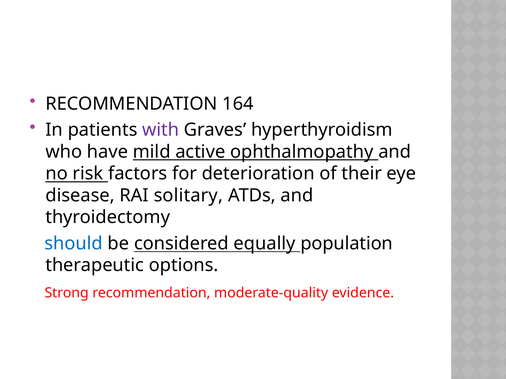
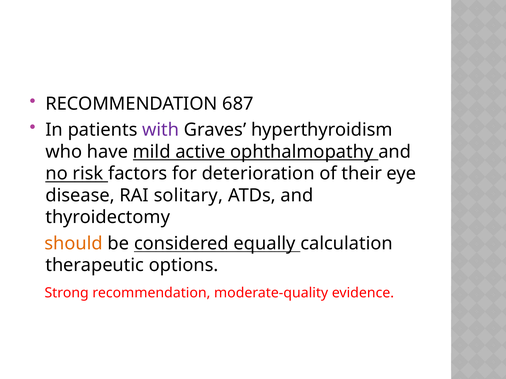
164: 164 -> 687
should colour: blue -> orange
population: population -> calculation
